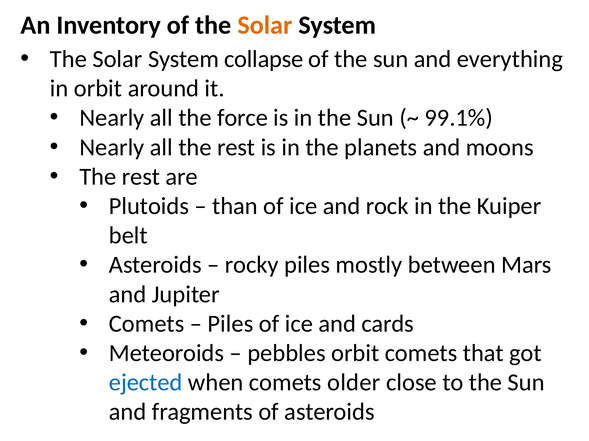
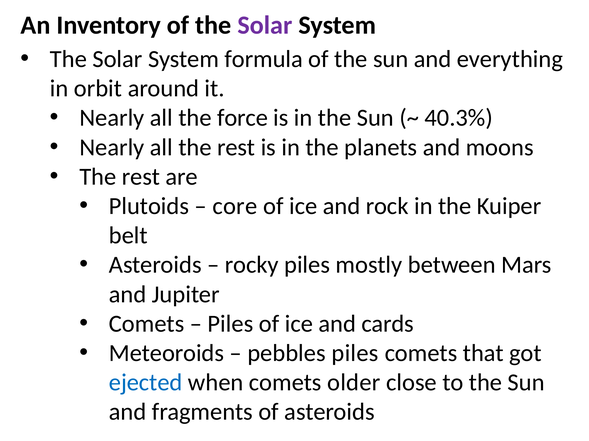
Solar at (265, 25) colour: orange -> purple
collapse: collapse -> formula
99.1%: 99.1% -> 40.3%
than: than -> core
pebbles orbit: orbit -> piles
